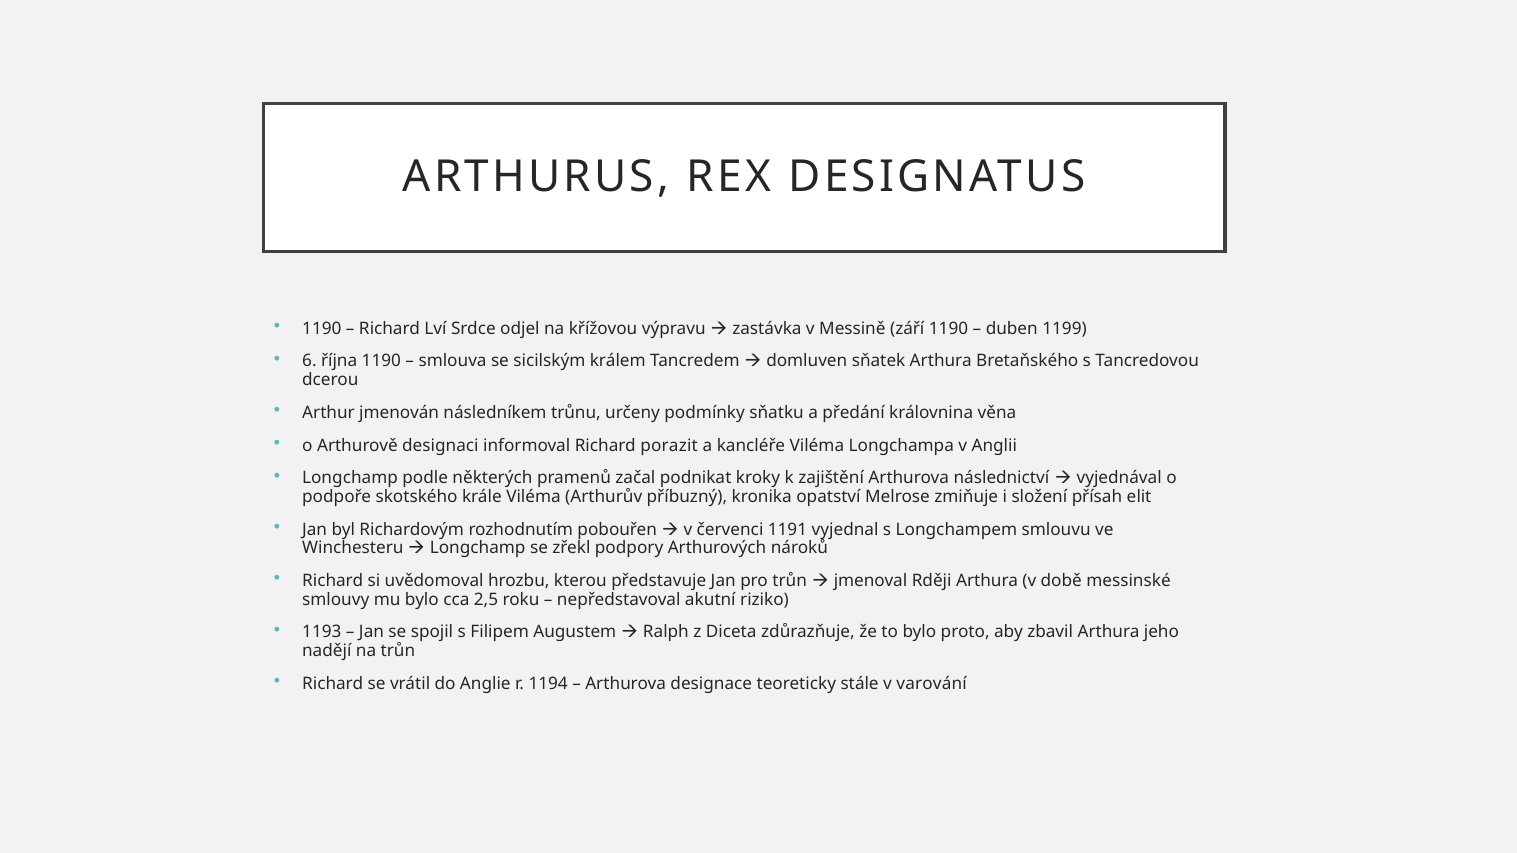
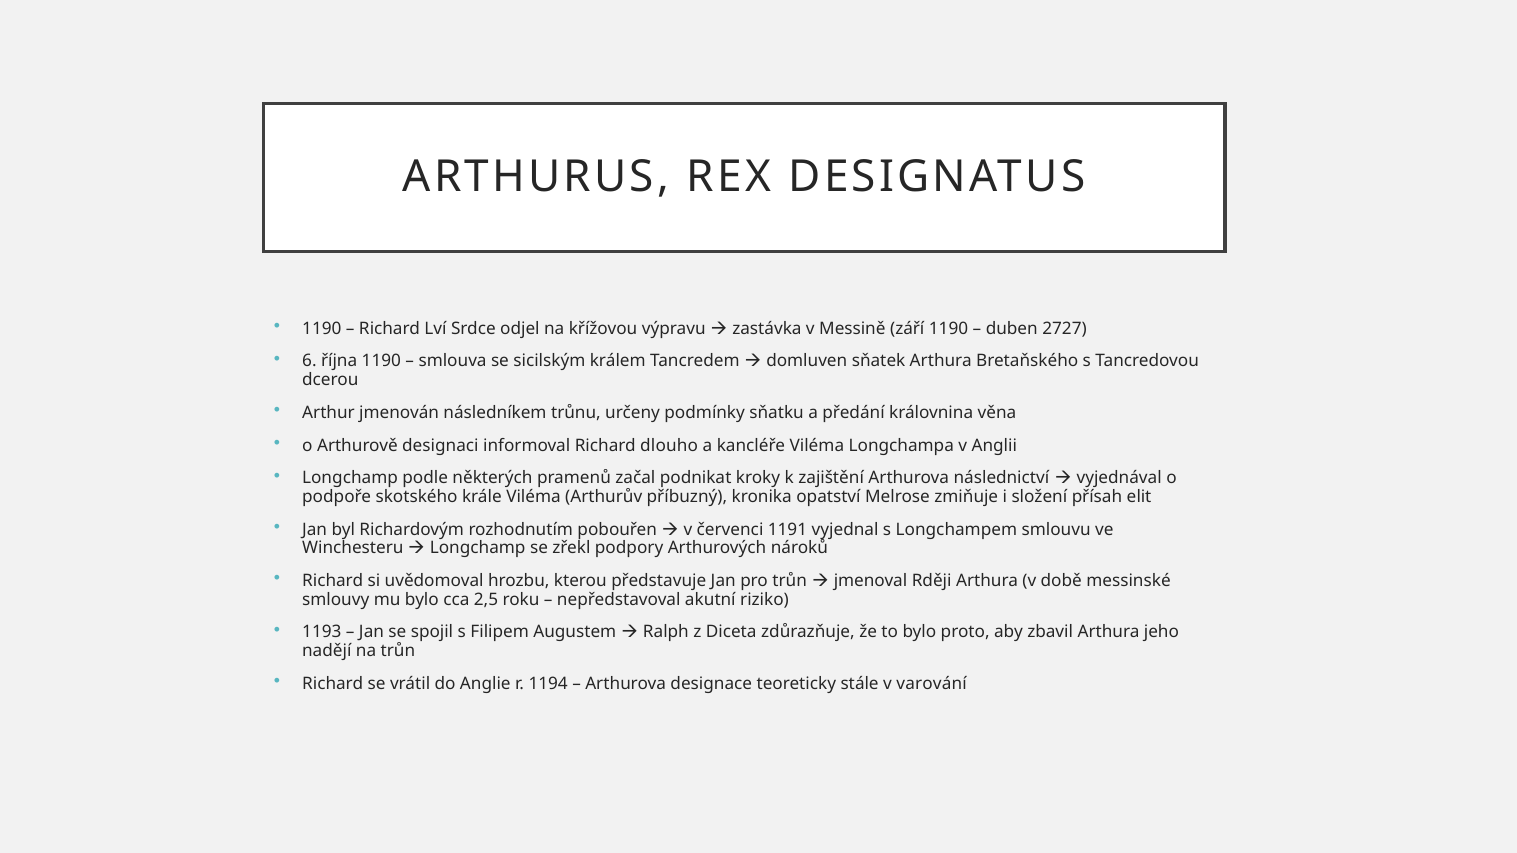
1199: 1199 -> 2727
porazit: porazit -> dlouho
